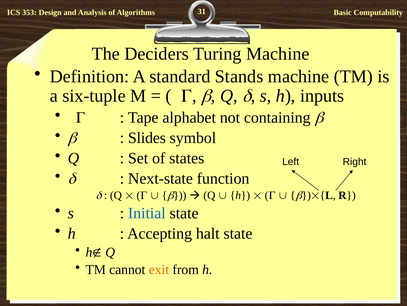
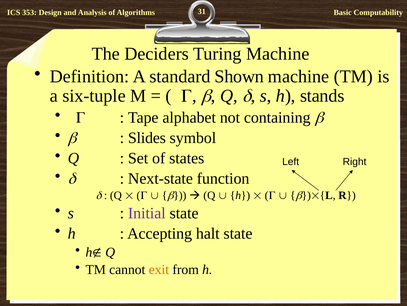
Stands: Stands -> Shown
inputs: inputs -> stands
Initial colour: blue -> purple
